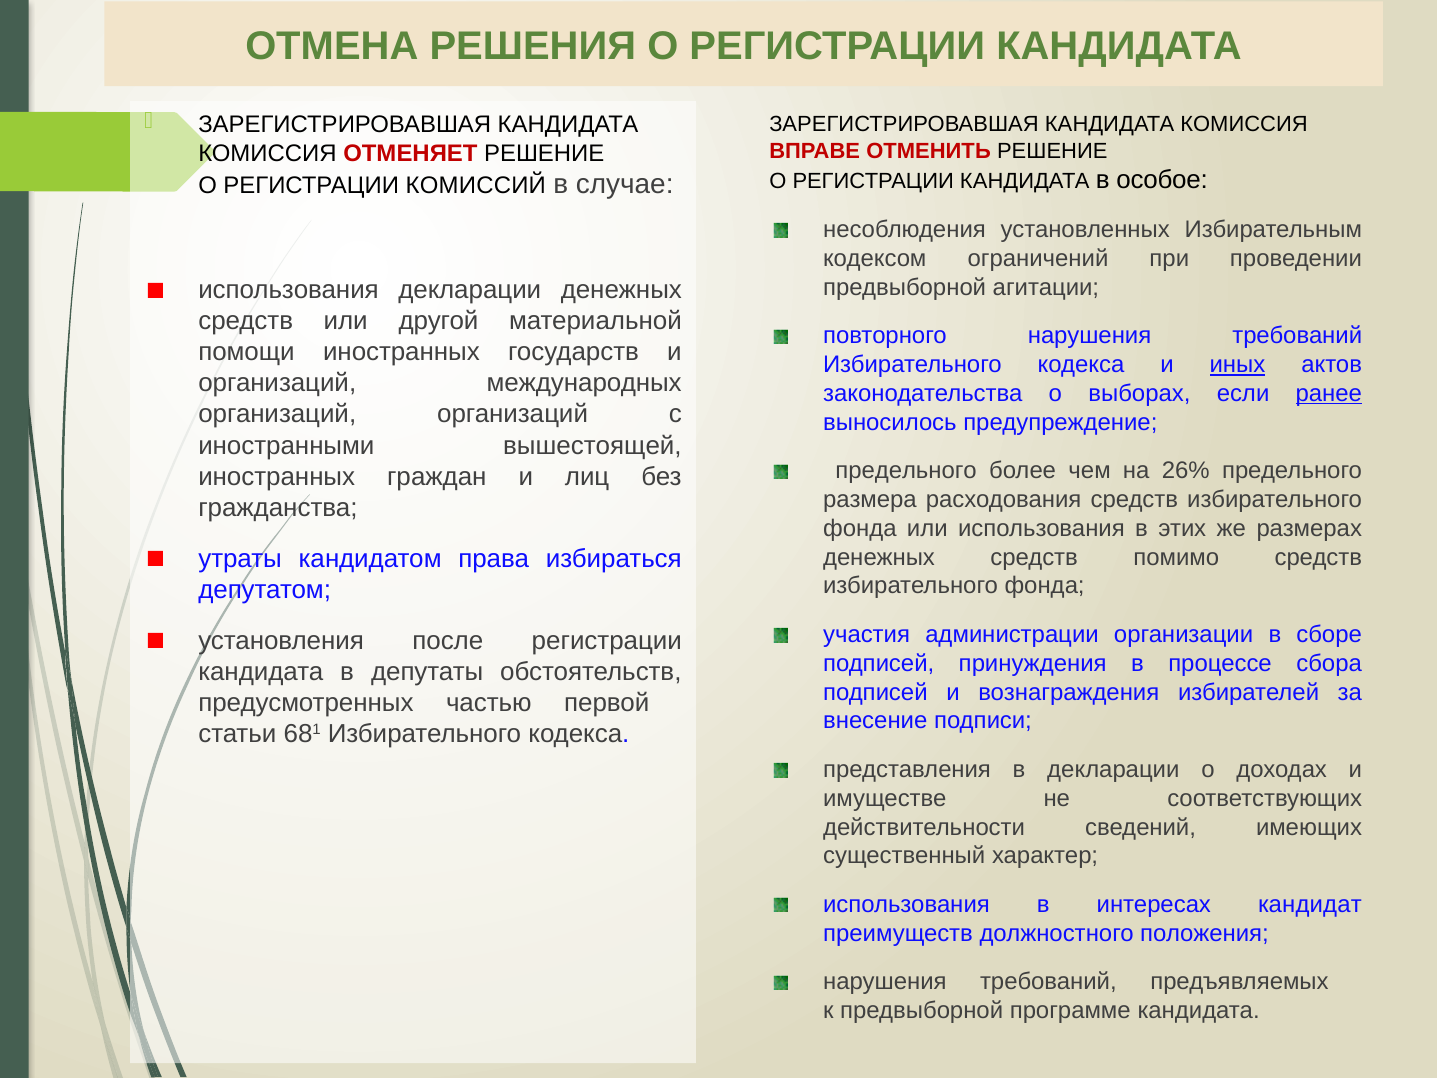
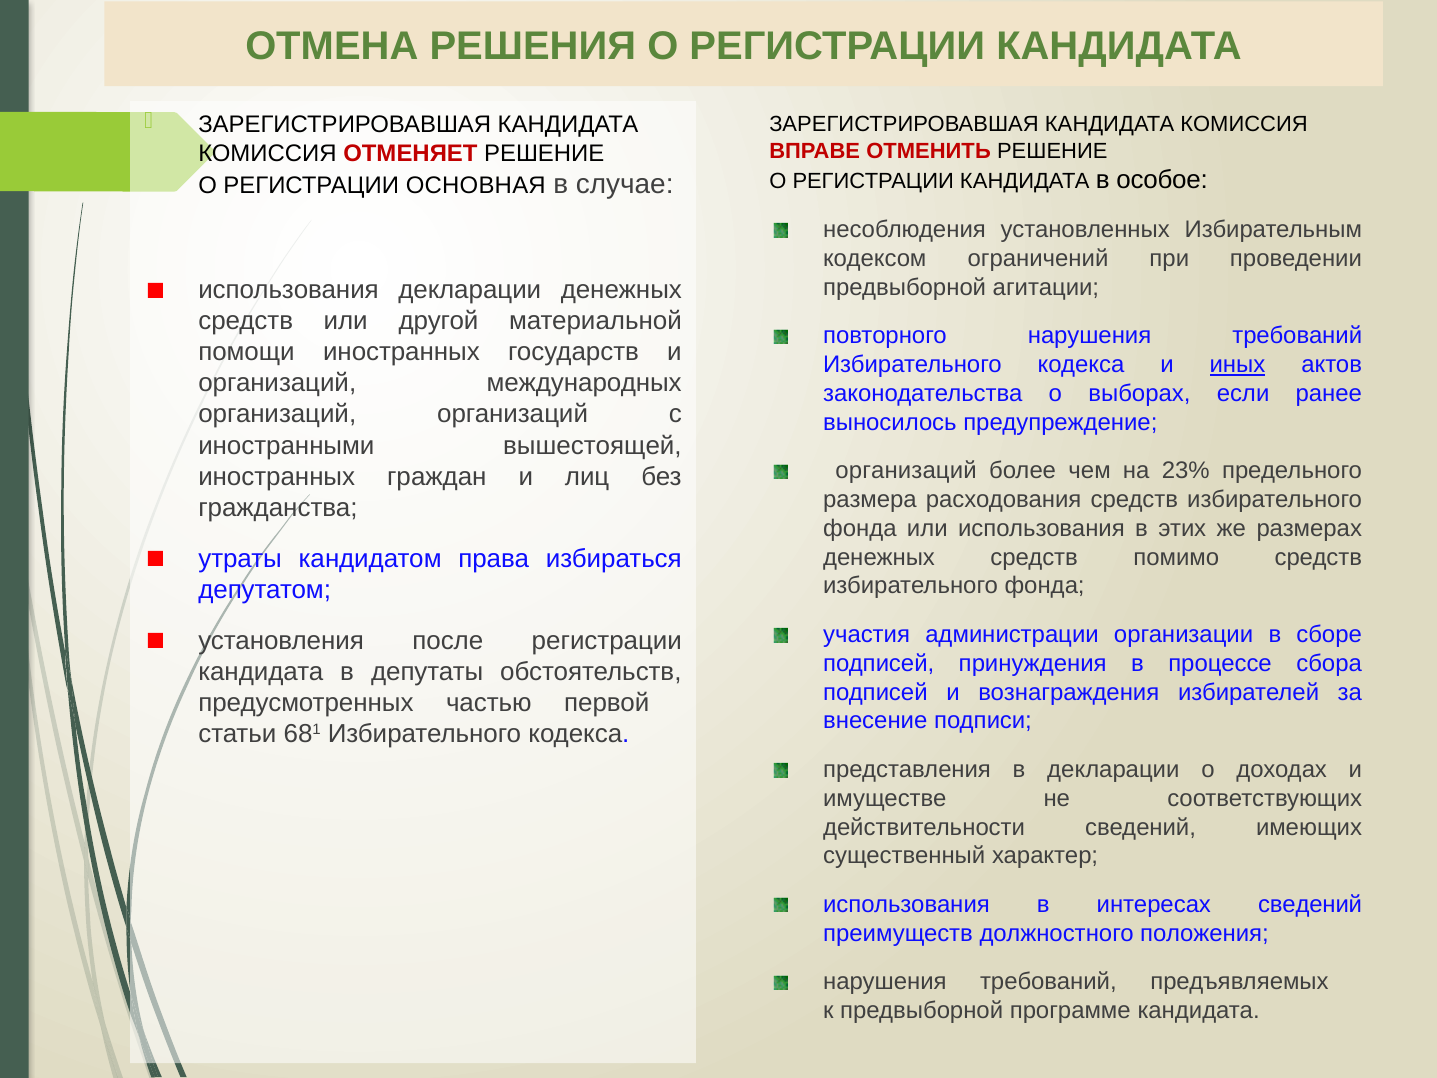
КОМИССИЙ: КОМИССИЙ -> ОСНОВНАЯ
ранее underline: present -> none
предельного at (906, 471): предельного -> организаций
26%: 26% -> 23%
интересах кандидат: кандидат -> сведений
